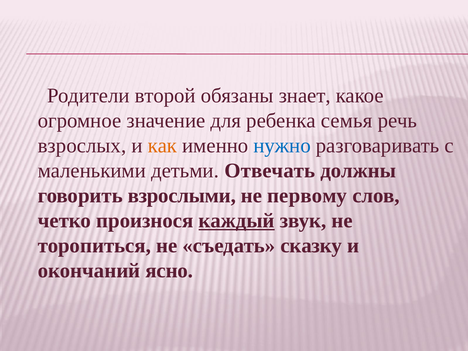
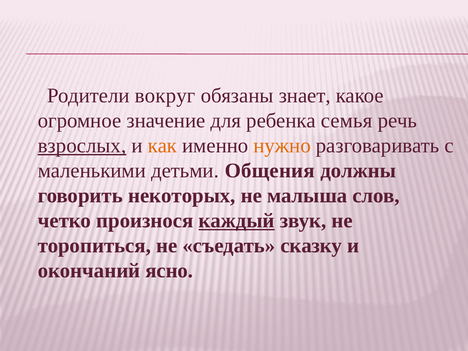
второй: второй -> вокруг
взрослых underline: none -> present
нужно colour: blue -> orange
Отвечать: Отвечать -> Общения
взрослыми: взрослыми -> некоторых
первому: первому -> малыша
